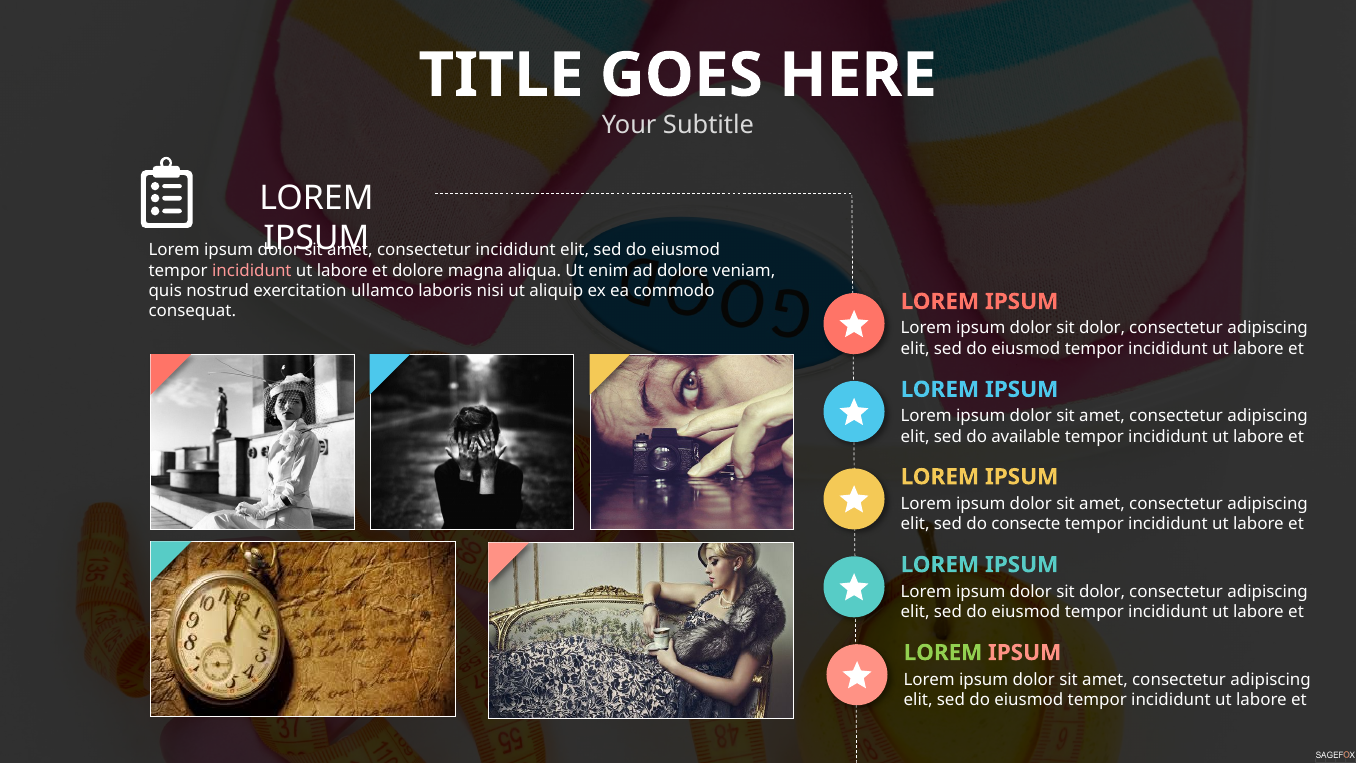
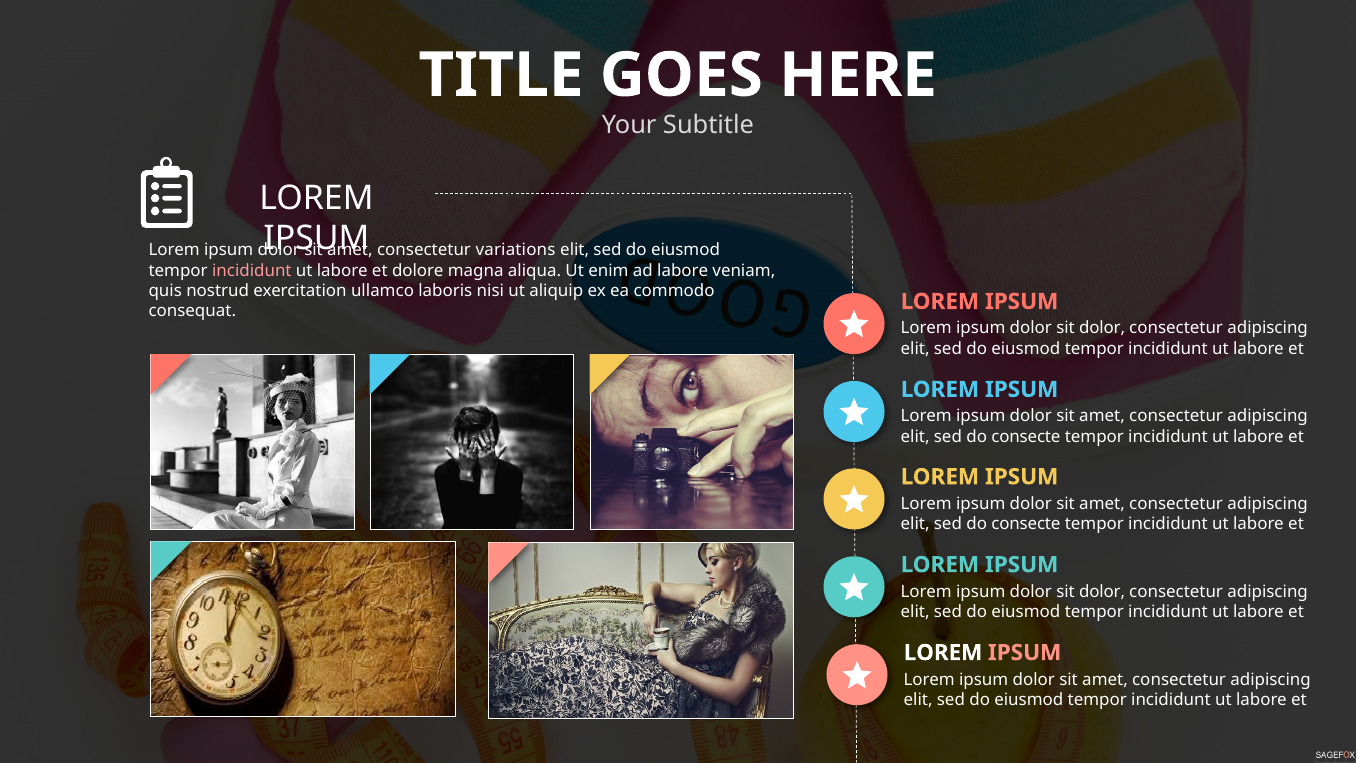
consectetur incididunt: incididunt -> variations
ad dolore: dolore -> labore
available at (1026, 436): available -> consecte
LOREM at (943, 652) colour: light green -> white
